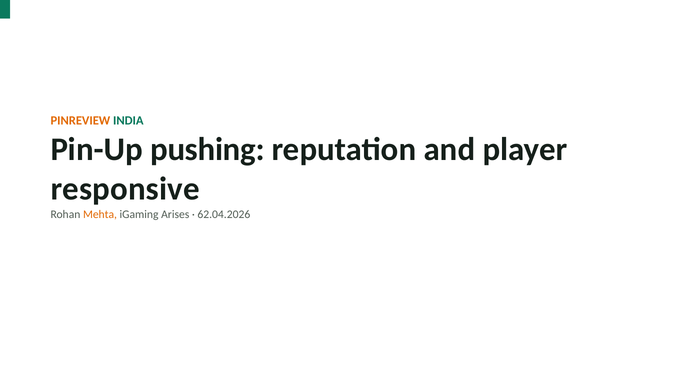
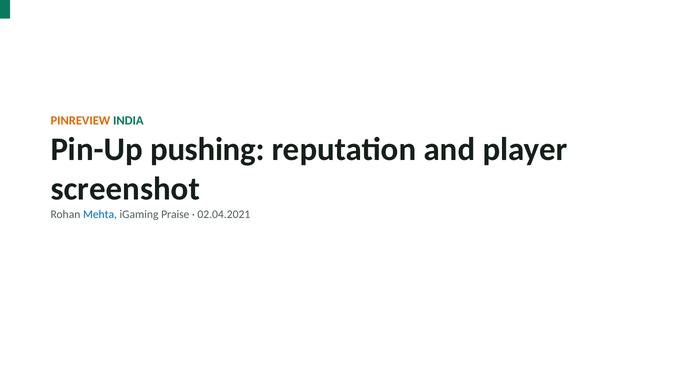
responsive: responsive -> screenshot
Mehta colour: orange -> blue
Arises: Arises -> Praise
62.04.2026: 62.04.2026 -> 02.04.2021
